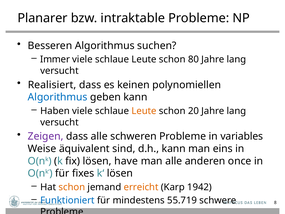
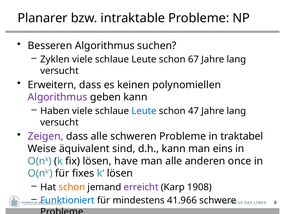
Immer: Immer -> Zyklen
80: 80 -> 67
Realisiert: Realisiert -> Erweitern
Algorithmus at (58, 97) colour: blue -> purple
Leute at (144, 111) colour: orange -> blue
20: 20 -> 47
variables: variables -> traktabel
erreicht colour: orange -> purple
1942: 1942 -> 1908
55.719: 55.719 -> 41.966
